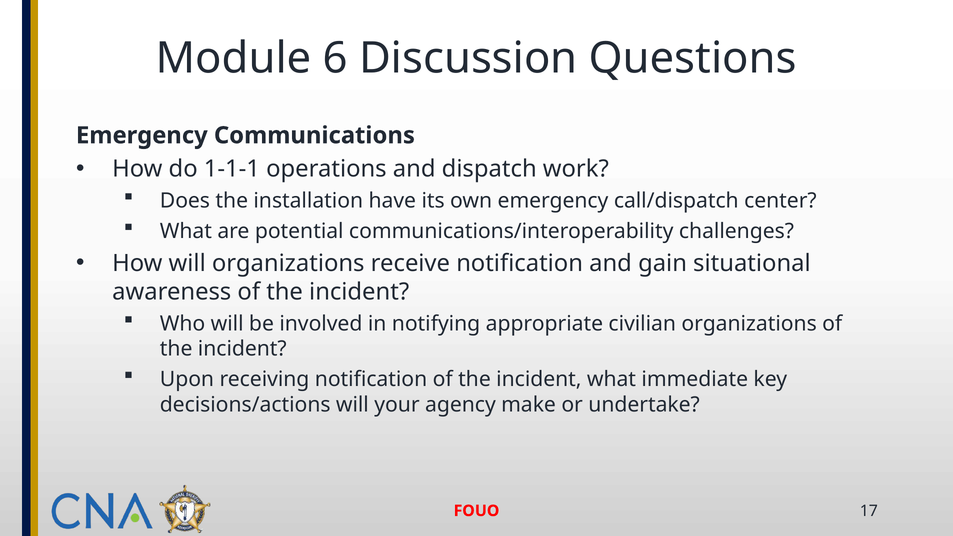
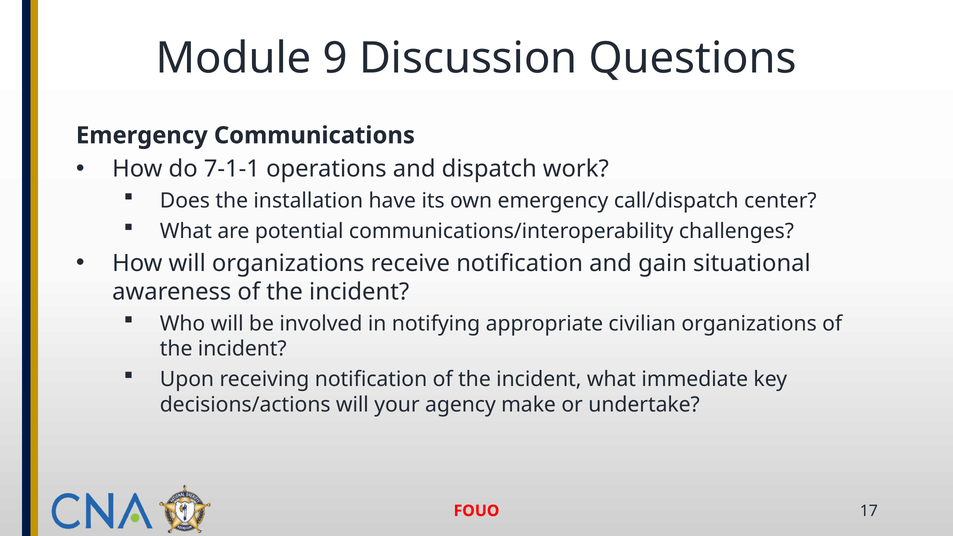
6: 6 -> 9
1-1-1: 1-1-1 -> 7-1-1
